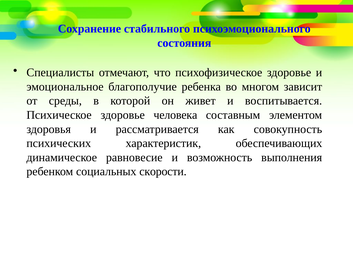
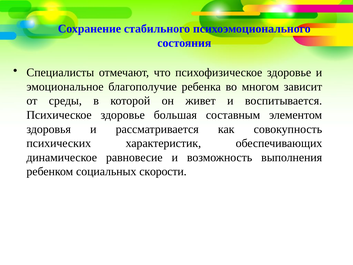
человека: человека -> большая
